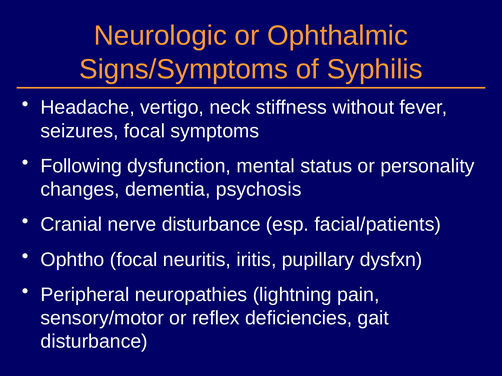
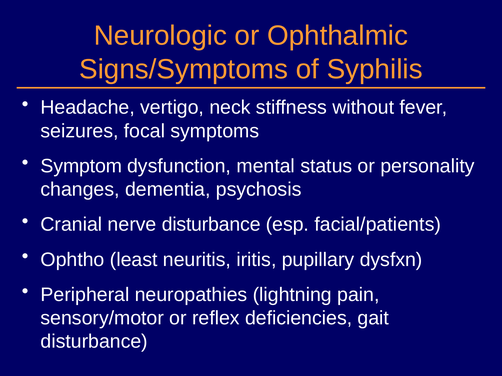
Following: Following -> Symptom
Ophtho focal: focal -> least
